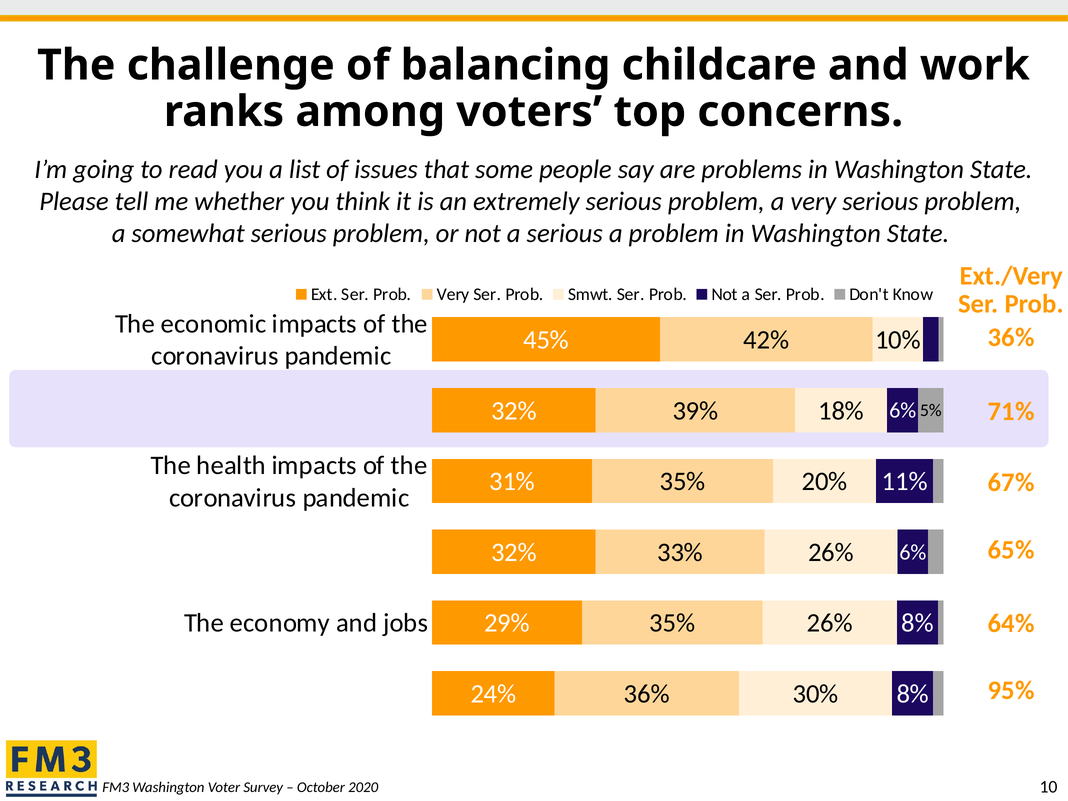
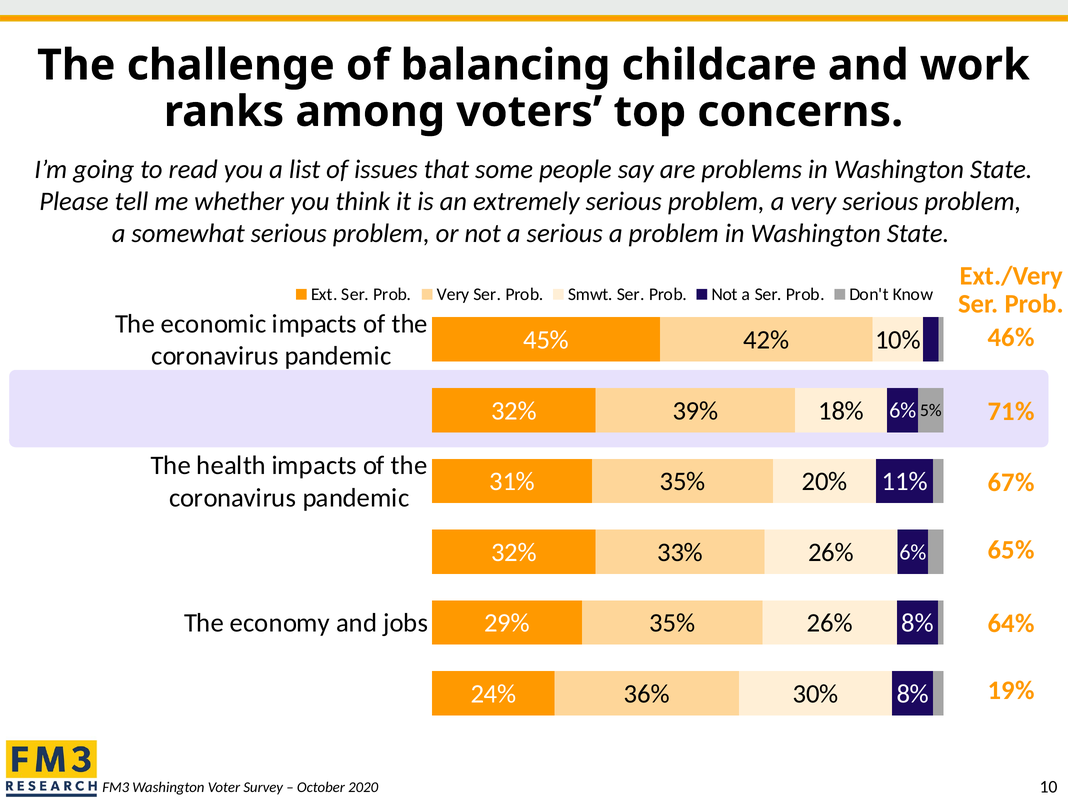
36% at (1011, 337): 36% -> 46%
95%: 95% -> 19%
